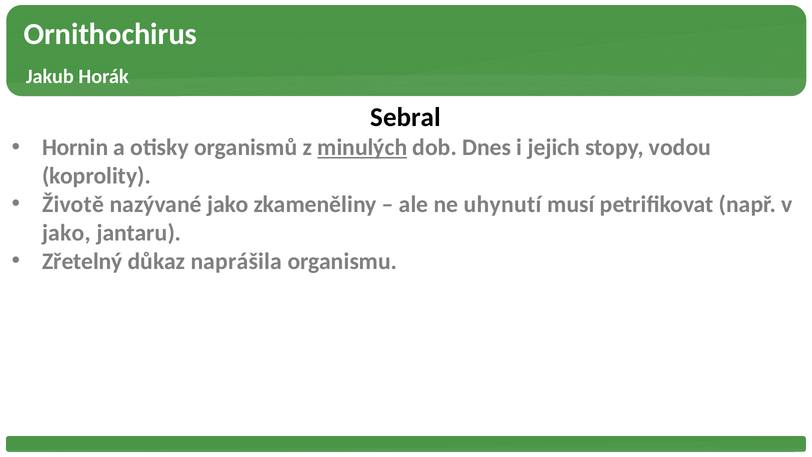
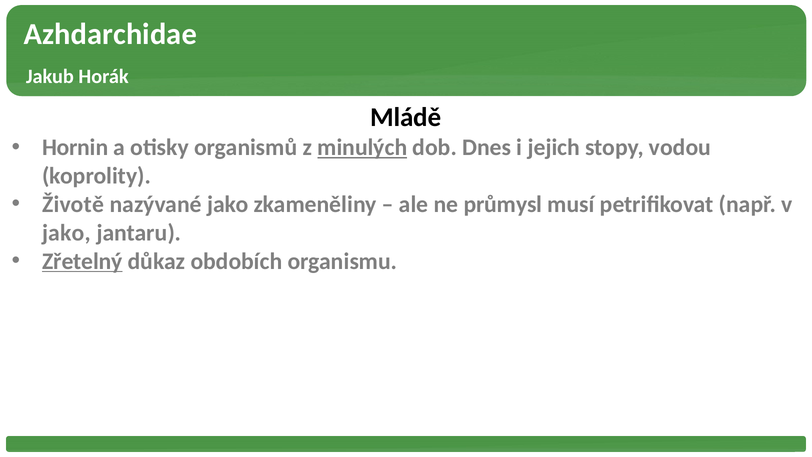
Ornithochirus: Ornithochirus -> Azhdarchidae
Sebral: Sebral -> Mládě
uhynutí: uhynutí -> průmysl
Zřetelný underline: none -> present
naprášila: naprášila -> obdobích
